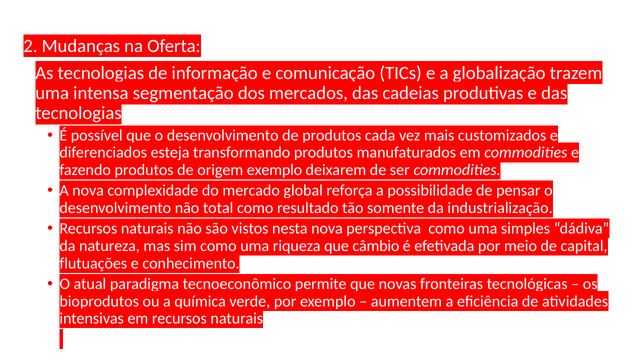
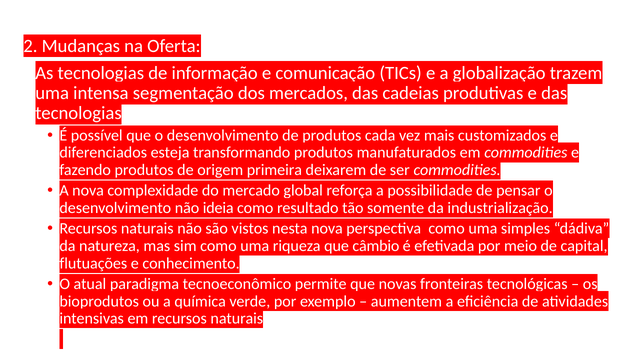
origem exemplo: exemplo -> primeira
total: total -> ideia
